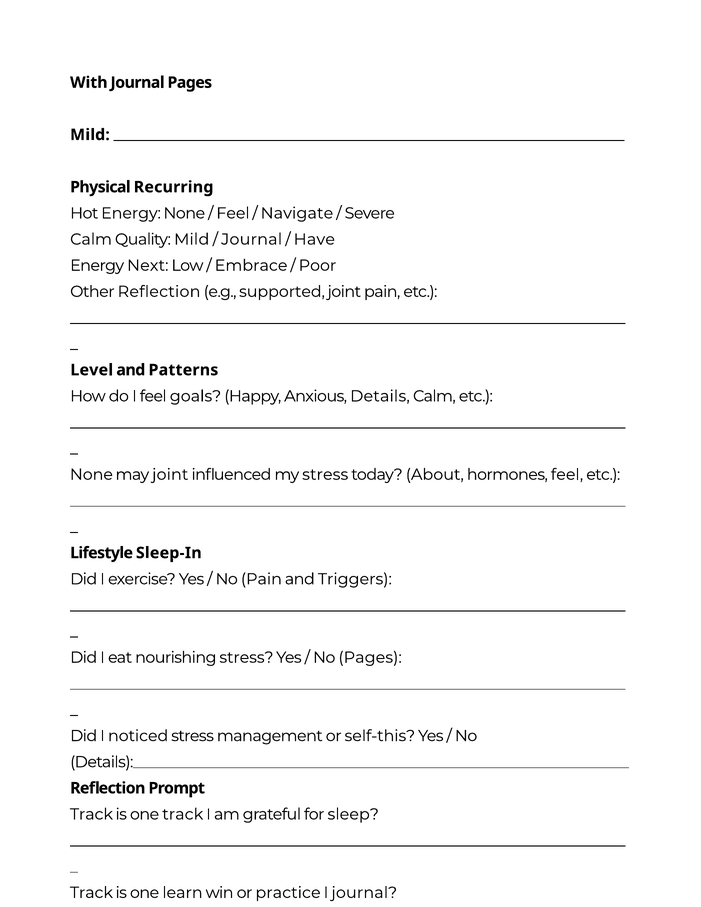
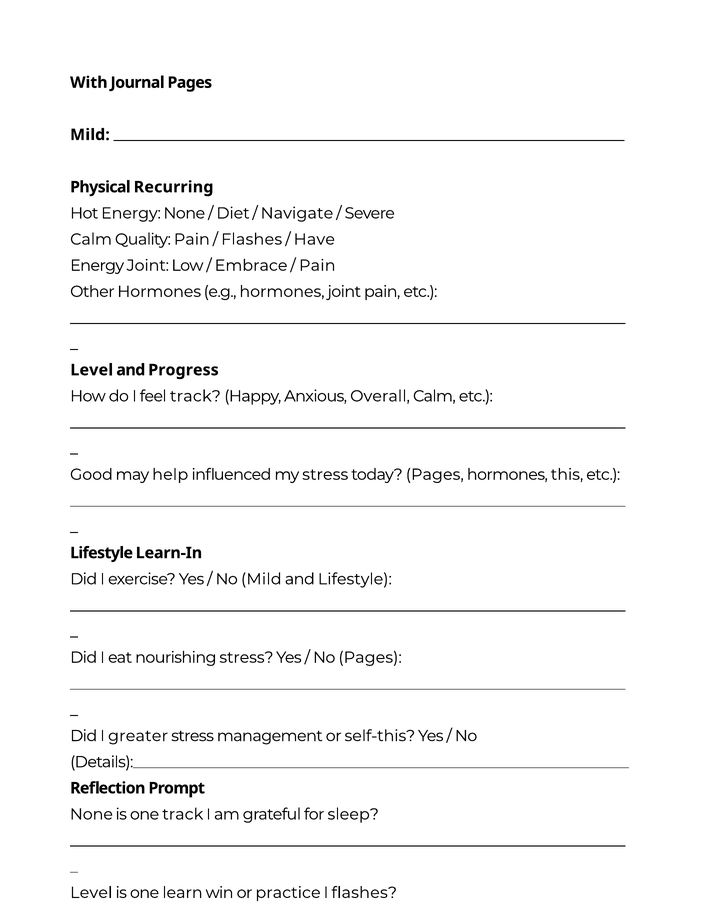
Feel at (233, 213): Feel -> Diet
Quality Mild: Mild -> Pain
Journal at (252, 239): Journal -> Flashes
Energy Next: Next -> Joint
Poor at (317, 266): Poor -> Pain
Other Reflection: Reflection -> Hormones
e.g supported: supported -> hormones
Patterns: Patterns -> Progress
feel goals: goals -> track
Details: Details -> Overall
None at (91, 475): None -> Good
may joint: joint -> help
today About: About -> Pages
hormones feel: feel -> this
Sleep-In: Sleep-In -> Learn-In
No Pain: Pain -> Mild
and Triggers: Triggers -> Lifestyle
noticed: noticed -> greater
Track at (91, 814): Track -> None
Track at (91, 893): Track -> Level
I journal: journal -> flashes
